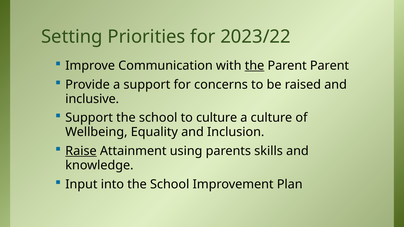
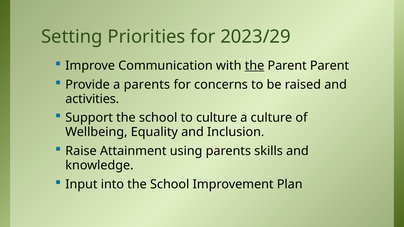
2023/22: 2023/22 -> 2023/29
a support: support -> parents
inclusive: inclusive -> activities
Raise underline: present -> none
